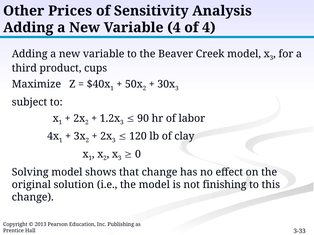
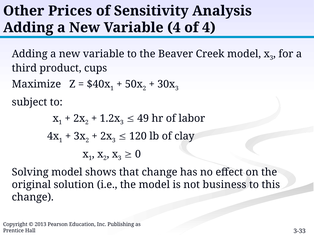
90: 90 -> 49
finishing: finishing -> business
